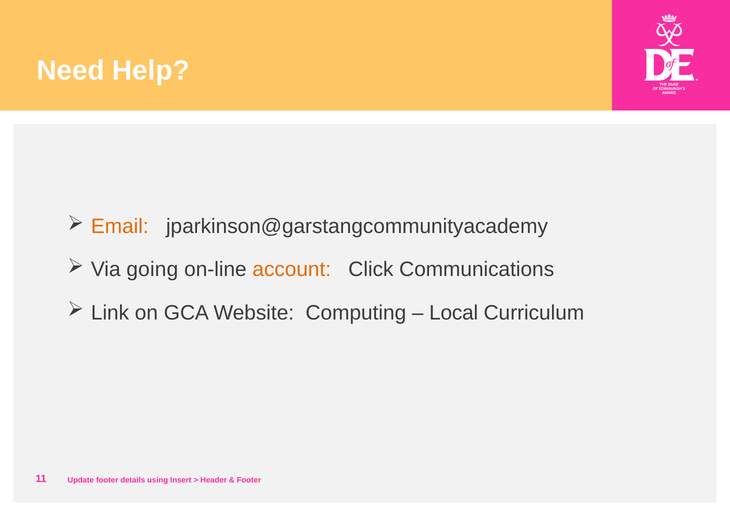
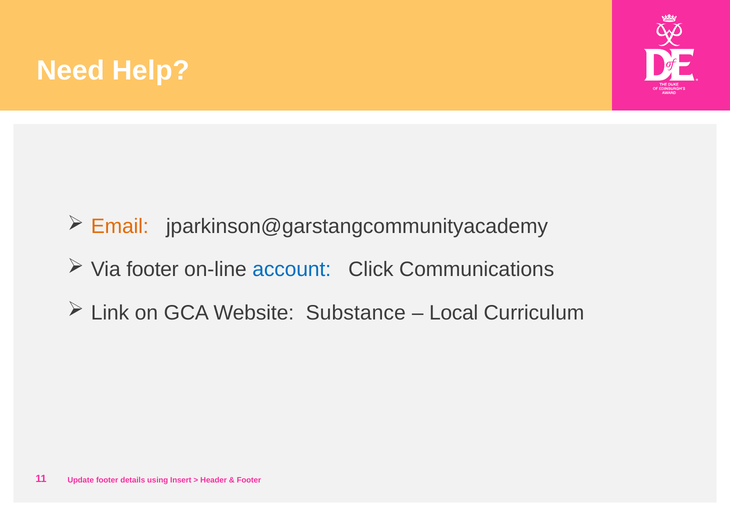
Via going: going -> footer
account colour: orange -> blue
Computing: Computing -> Substance
